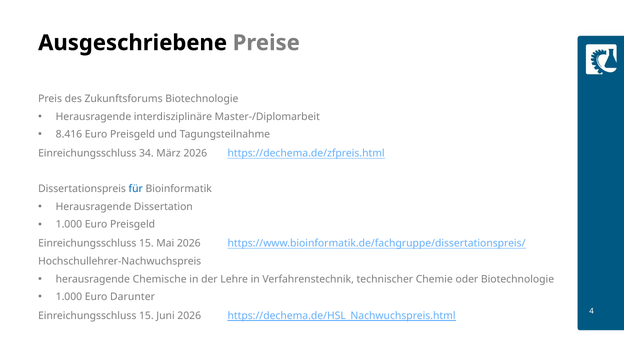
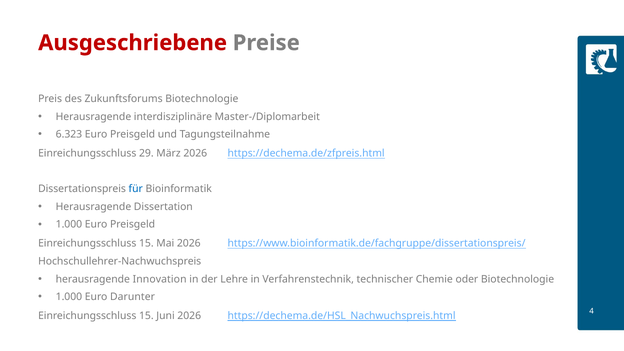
Ausgeschriebene colour: black -> red
8.416: 8.416 -> 6.323
34: 34 -> 29
Chemische: Chemische -> Innovation
